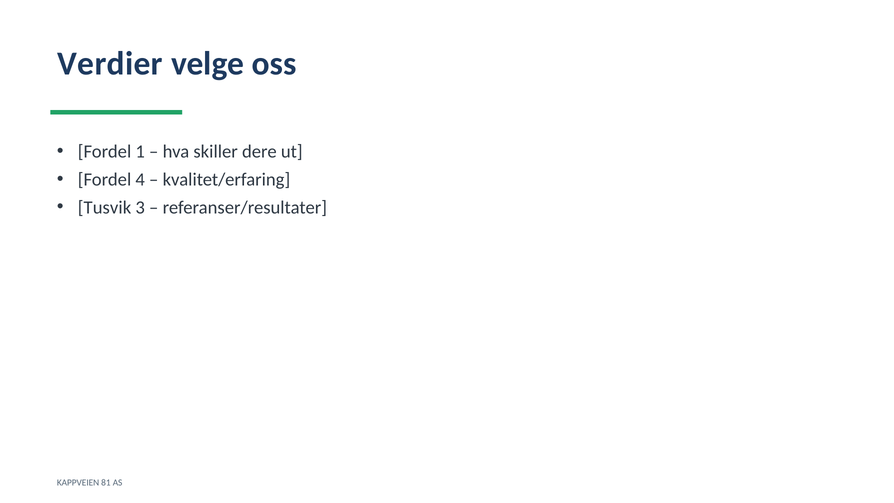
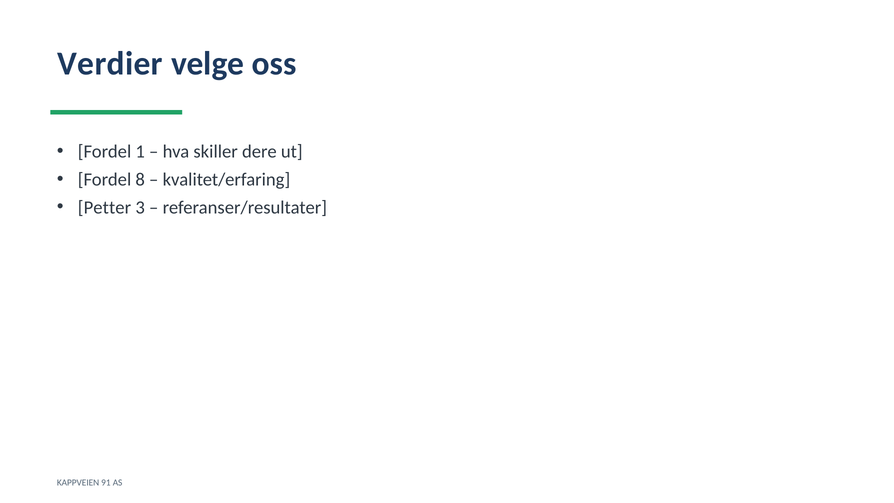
4: 4 -> 8
Tusvik: Tusvik -> Petter
81: 81 -> 91
